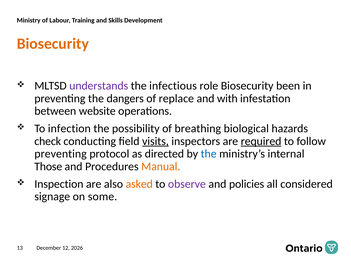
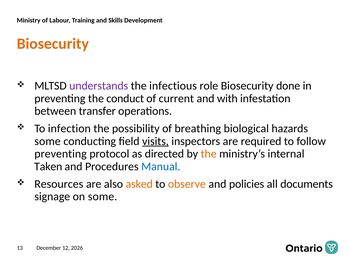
been: been -> done
dangers: dangers -> conduct
replace: replace -> current
website: website -> transfer
check at (48, 141): check -> some
required underline: present -> none
the at (209, 154) colour: blue -> orange
Those: Those -> Taken
Manual colour: orange -> blue
Inspection: Inspection -> Resources
observe colour: purple -> orange
considered: considered -> documents
